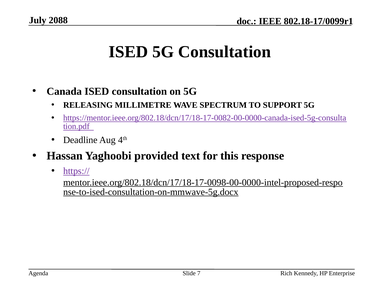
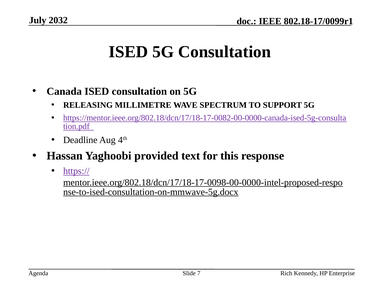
2088: 2088 -> 2032
